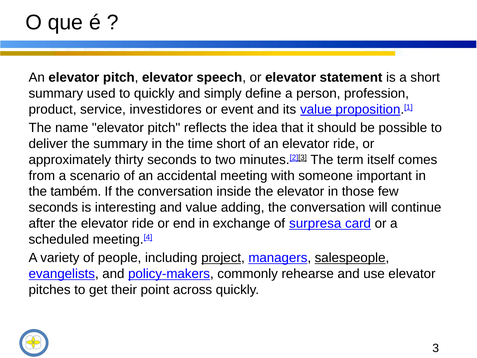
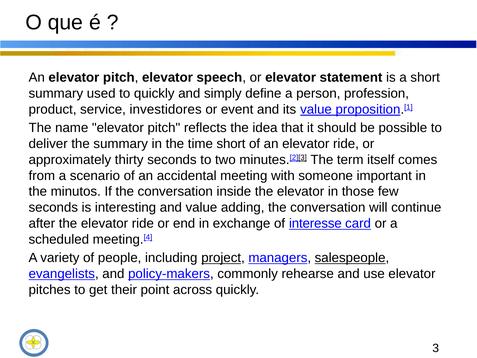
também: também -> minutos
surpresa: surpresa -> interesse
